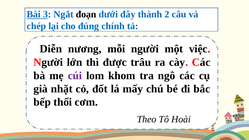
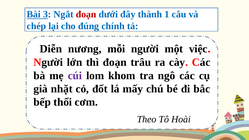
đoạn at (86, 14) colour: black -> red
2: 2 -> 1
thì được: được -> đoạn
